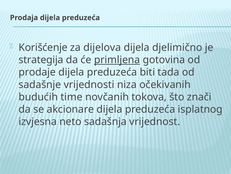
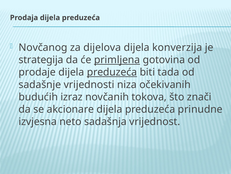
Korišćenje: Korišćenje -> Novčanog
djelimično: djelimično -> konverzija
preduzeća at (112, 72) underline: none -> present
time: time -> izraz
isplatnog: isplatnog -> prinudne
